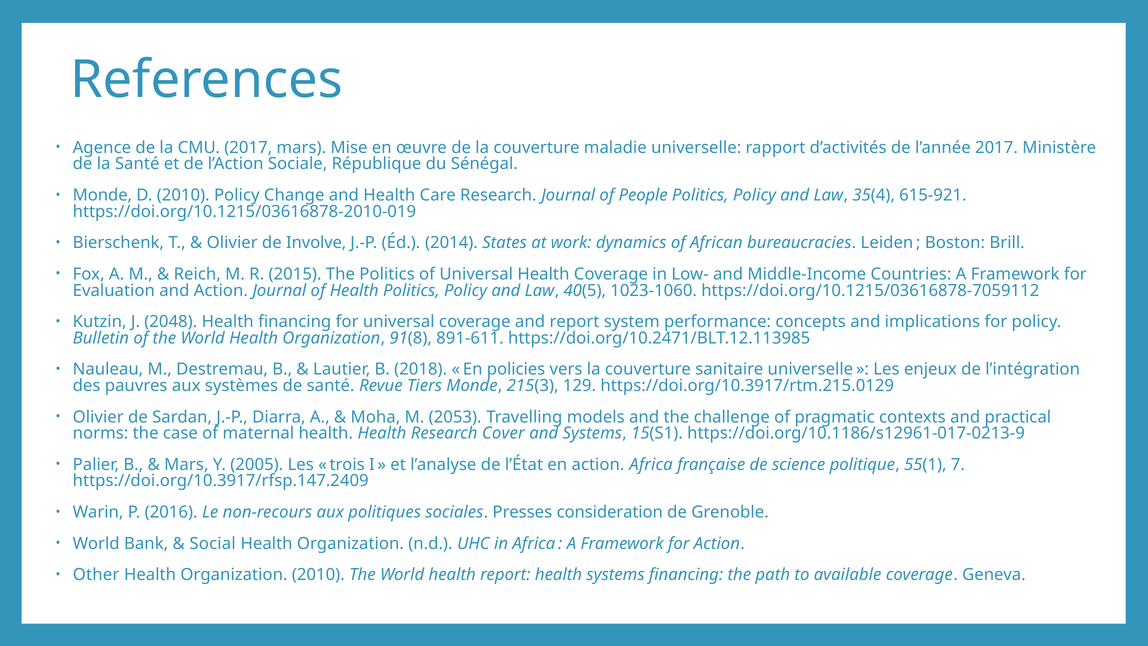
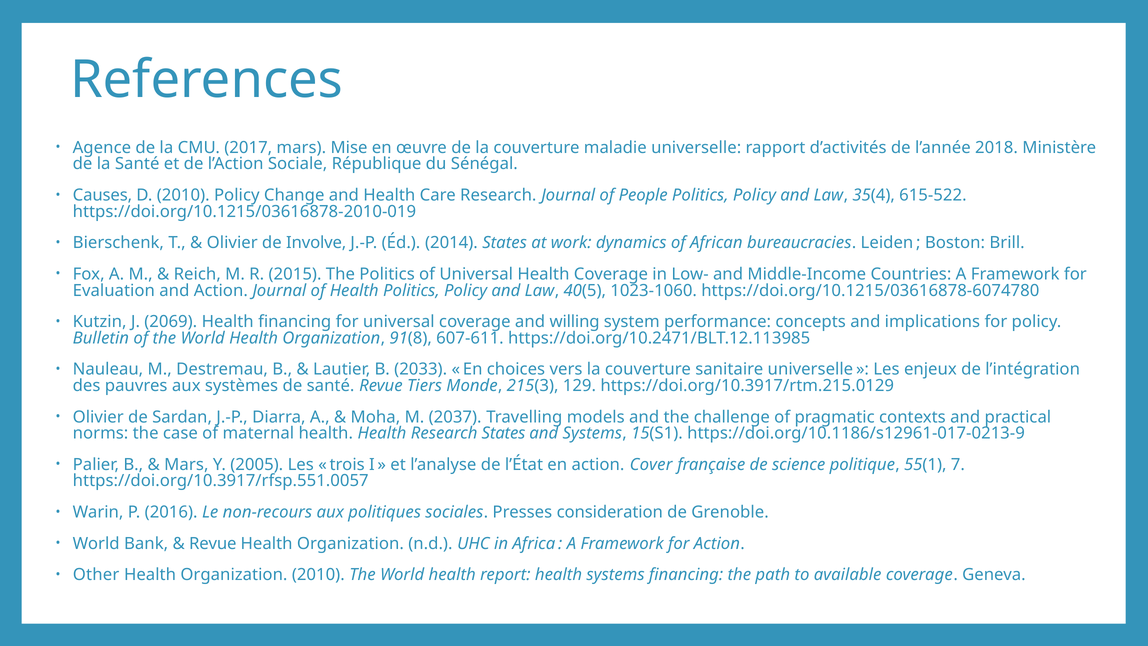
l’année 2017: 2017 -> 2018
Monde at (102, 195): Monde -> Causes
615‑921: 615‑921 -> 615‑522
https://doi.org/10.1215/03616878-7059112: https://doi.org/10.1215/03616878-7059112 -> https://doi.org/10.1215/03616878-6074780
2048: 2048 -> 2069
and report: report -> willing
891‑611: 891‑611 -> 607‑611
2018: 2018 -> 2033
policies: policies -> choices
2053: 2053 -> 2037
Research Cover: Cover -> States
action Africa: Africa -> Cover
https://doi.org/10.3917/rfsp.147.2409: https://doi.org/10.3917/rfsp.147.2409 -> https://doi.org/10.3917/rfsp.551.0057
Social at (213, 543): Social -> Revue
